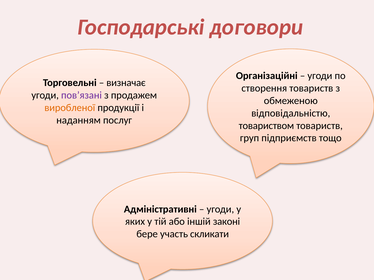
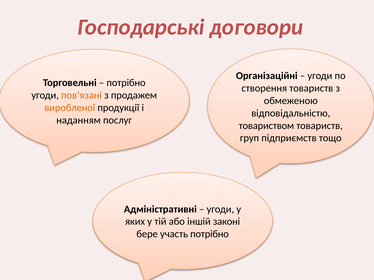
визначає at (126, 83): визначає -> потрібно
пов’язані colour: purple -> orange
участь скликати: скликати -> потрібно
